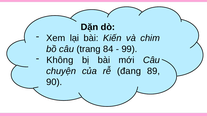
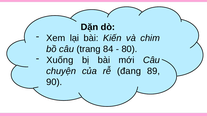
99: 99 -> 80
Không: Không -> Xuống
